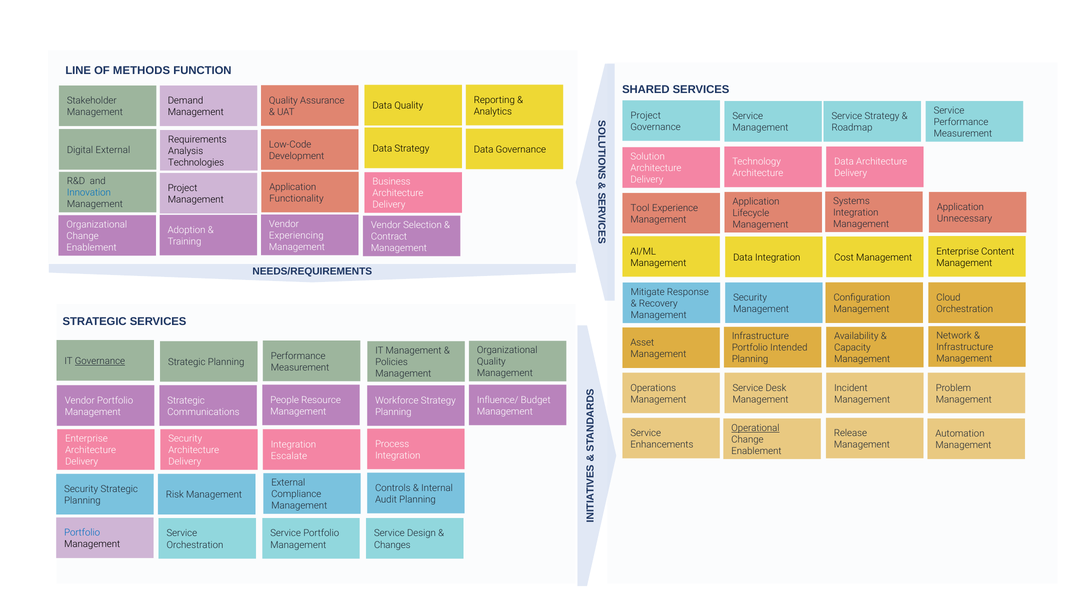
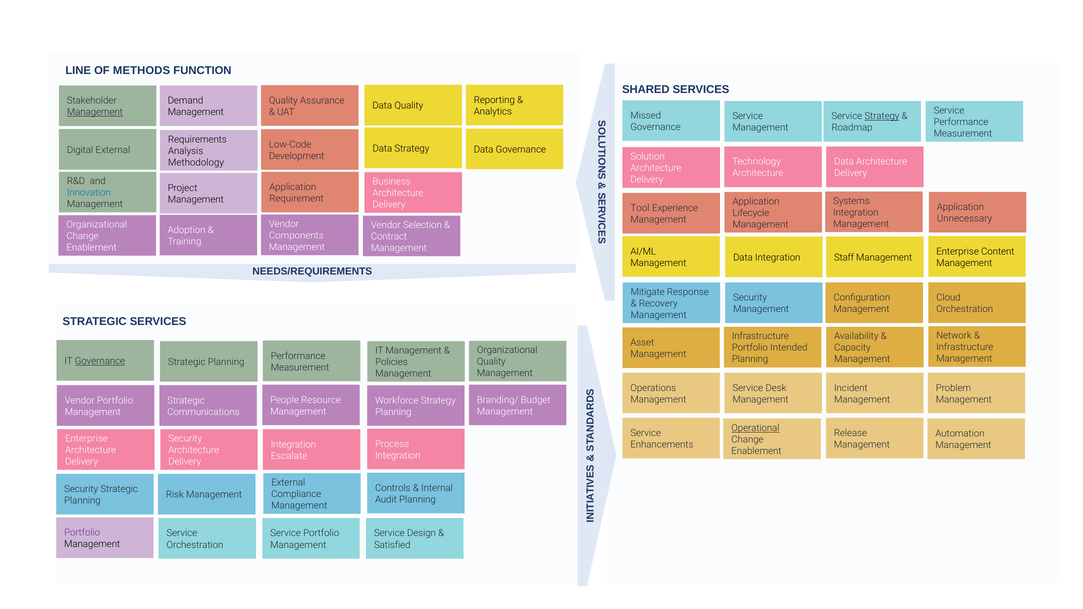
Management at (95, 112) underline: none -> present
Project at (646, 116): Project -> Missed
Strategy at (882, 116) underline: none -> present
Technologies: Technologies -> Methodology
Functionality: Functionality -> Requirement
Experiencing: Experiencing -> Components
Cost: Cost -> Staff
Influence/: Influence/ -> Branding/
Portfolio at (82, 533) colour: blue -> purple
Changes: Changes -> Satisfied
